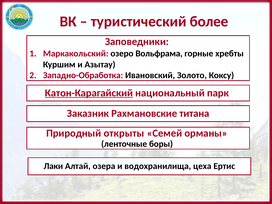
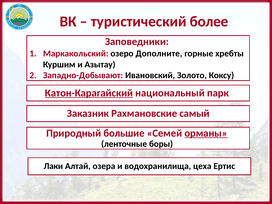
Вольфрама: Вольфрама -> Дополните
Западно-Обработка: Западно-Обработка -> Западно-Добывают
титана: титана -> самый
открыты: открыты -> большие
орманы underline: none -> present
